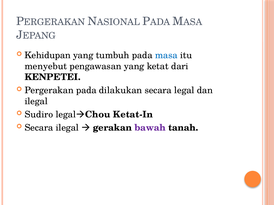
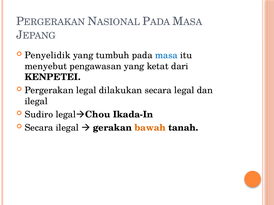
Kehidupan: Kehidupan -> Penyelidik
Pergerakan pada: pada -> legal
Ketat-In: Ketat-In -> Ikada-In
bawah colour: purple -> orange
